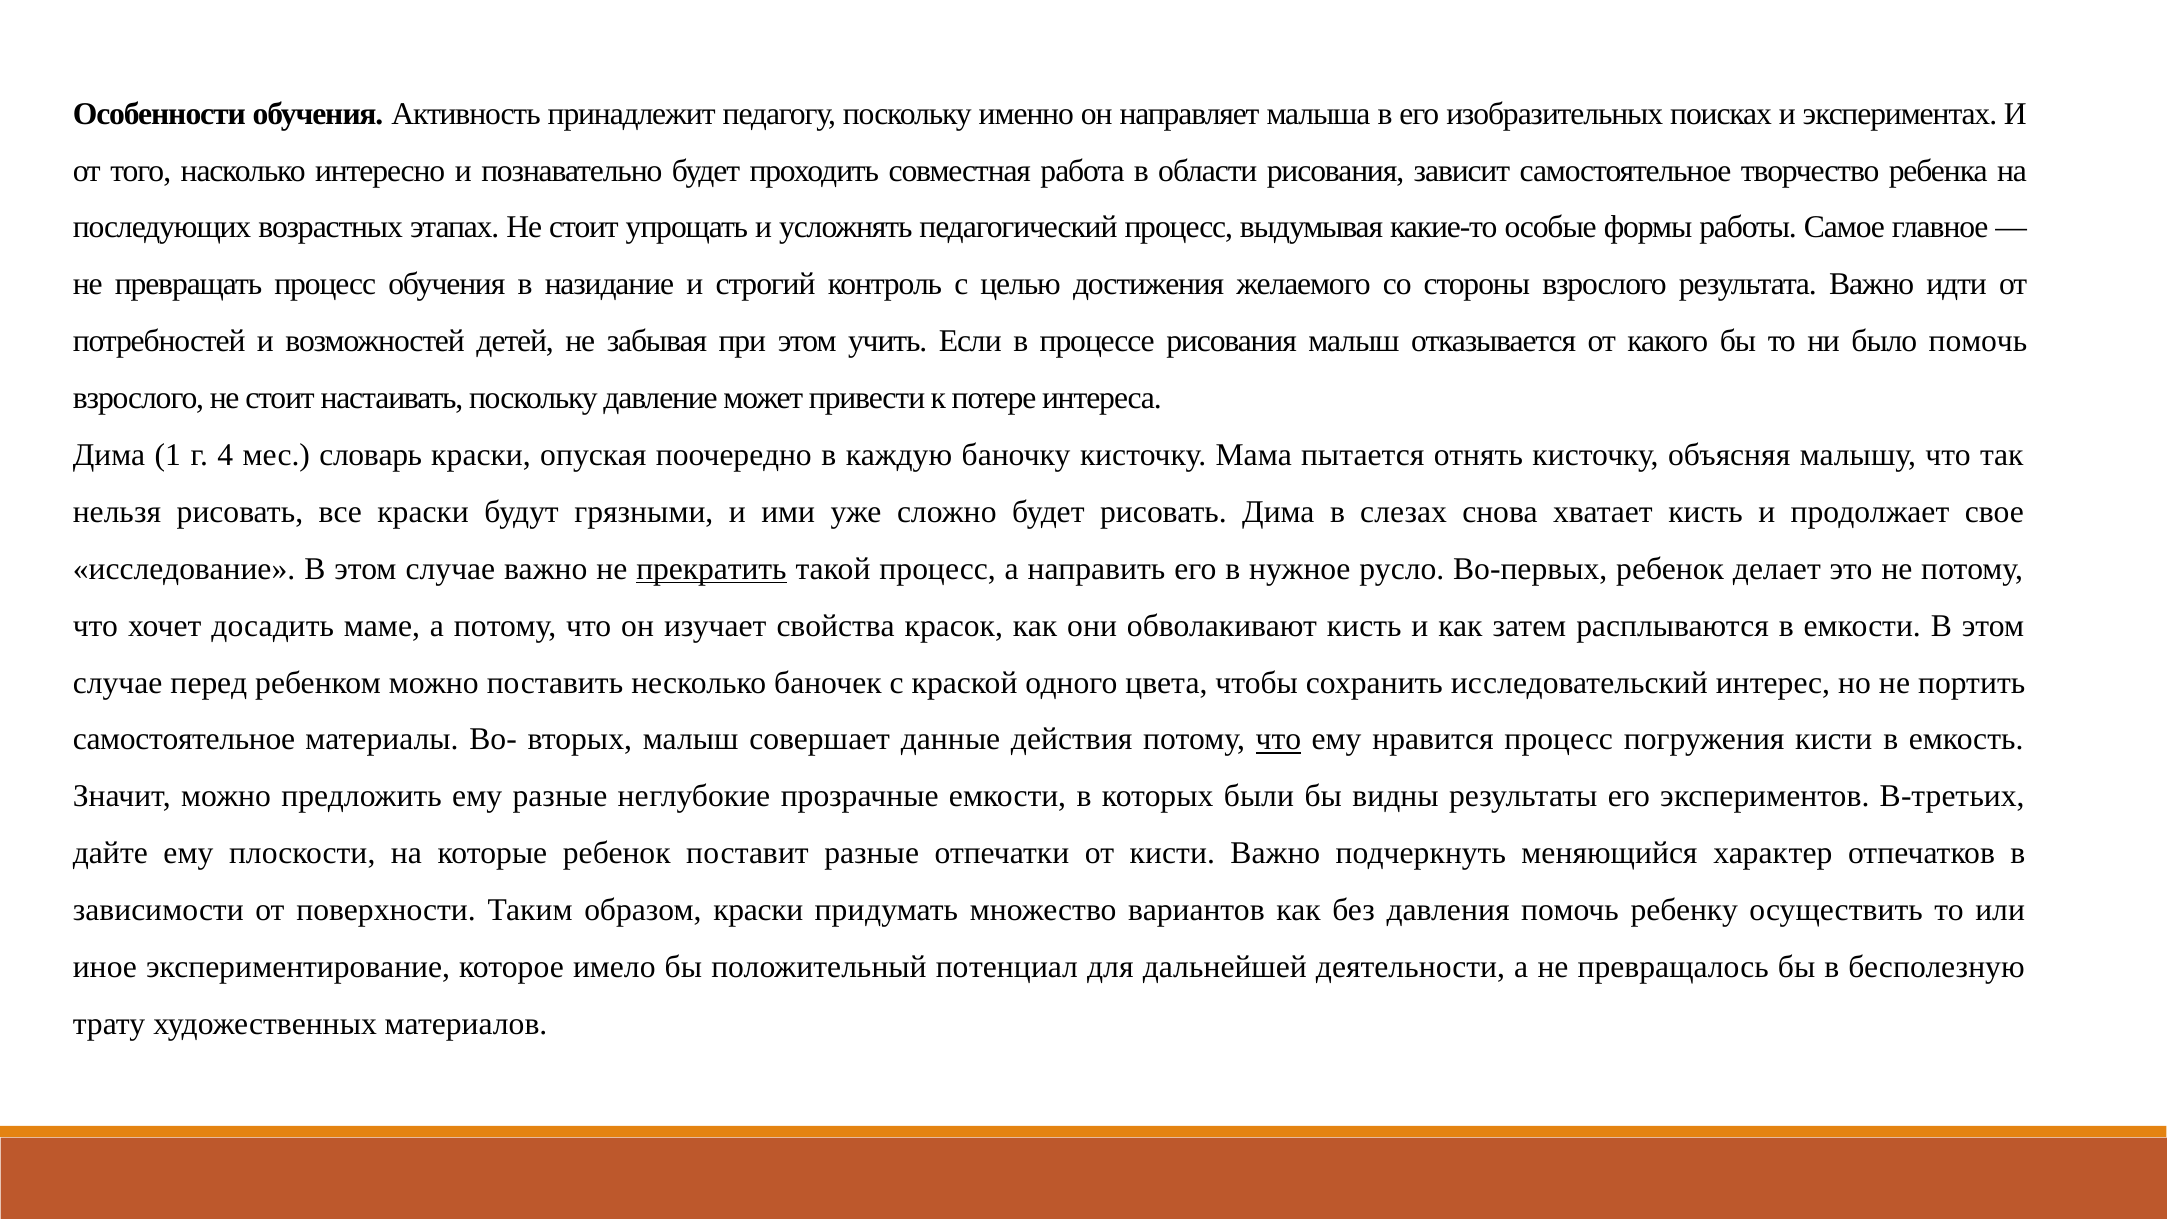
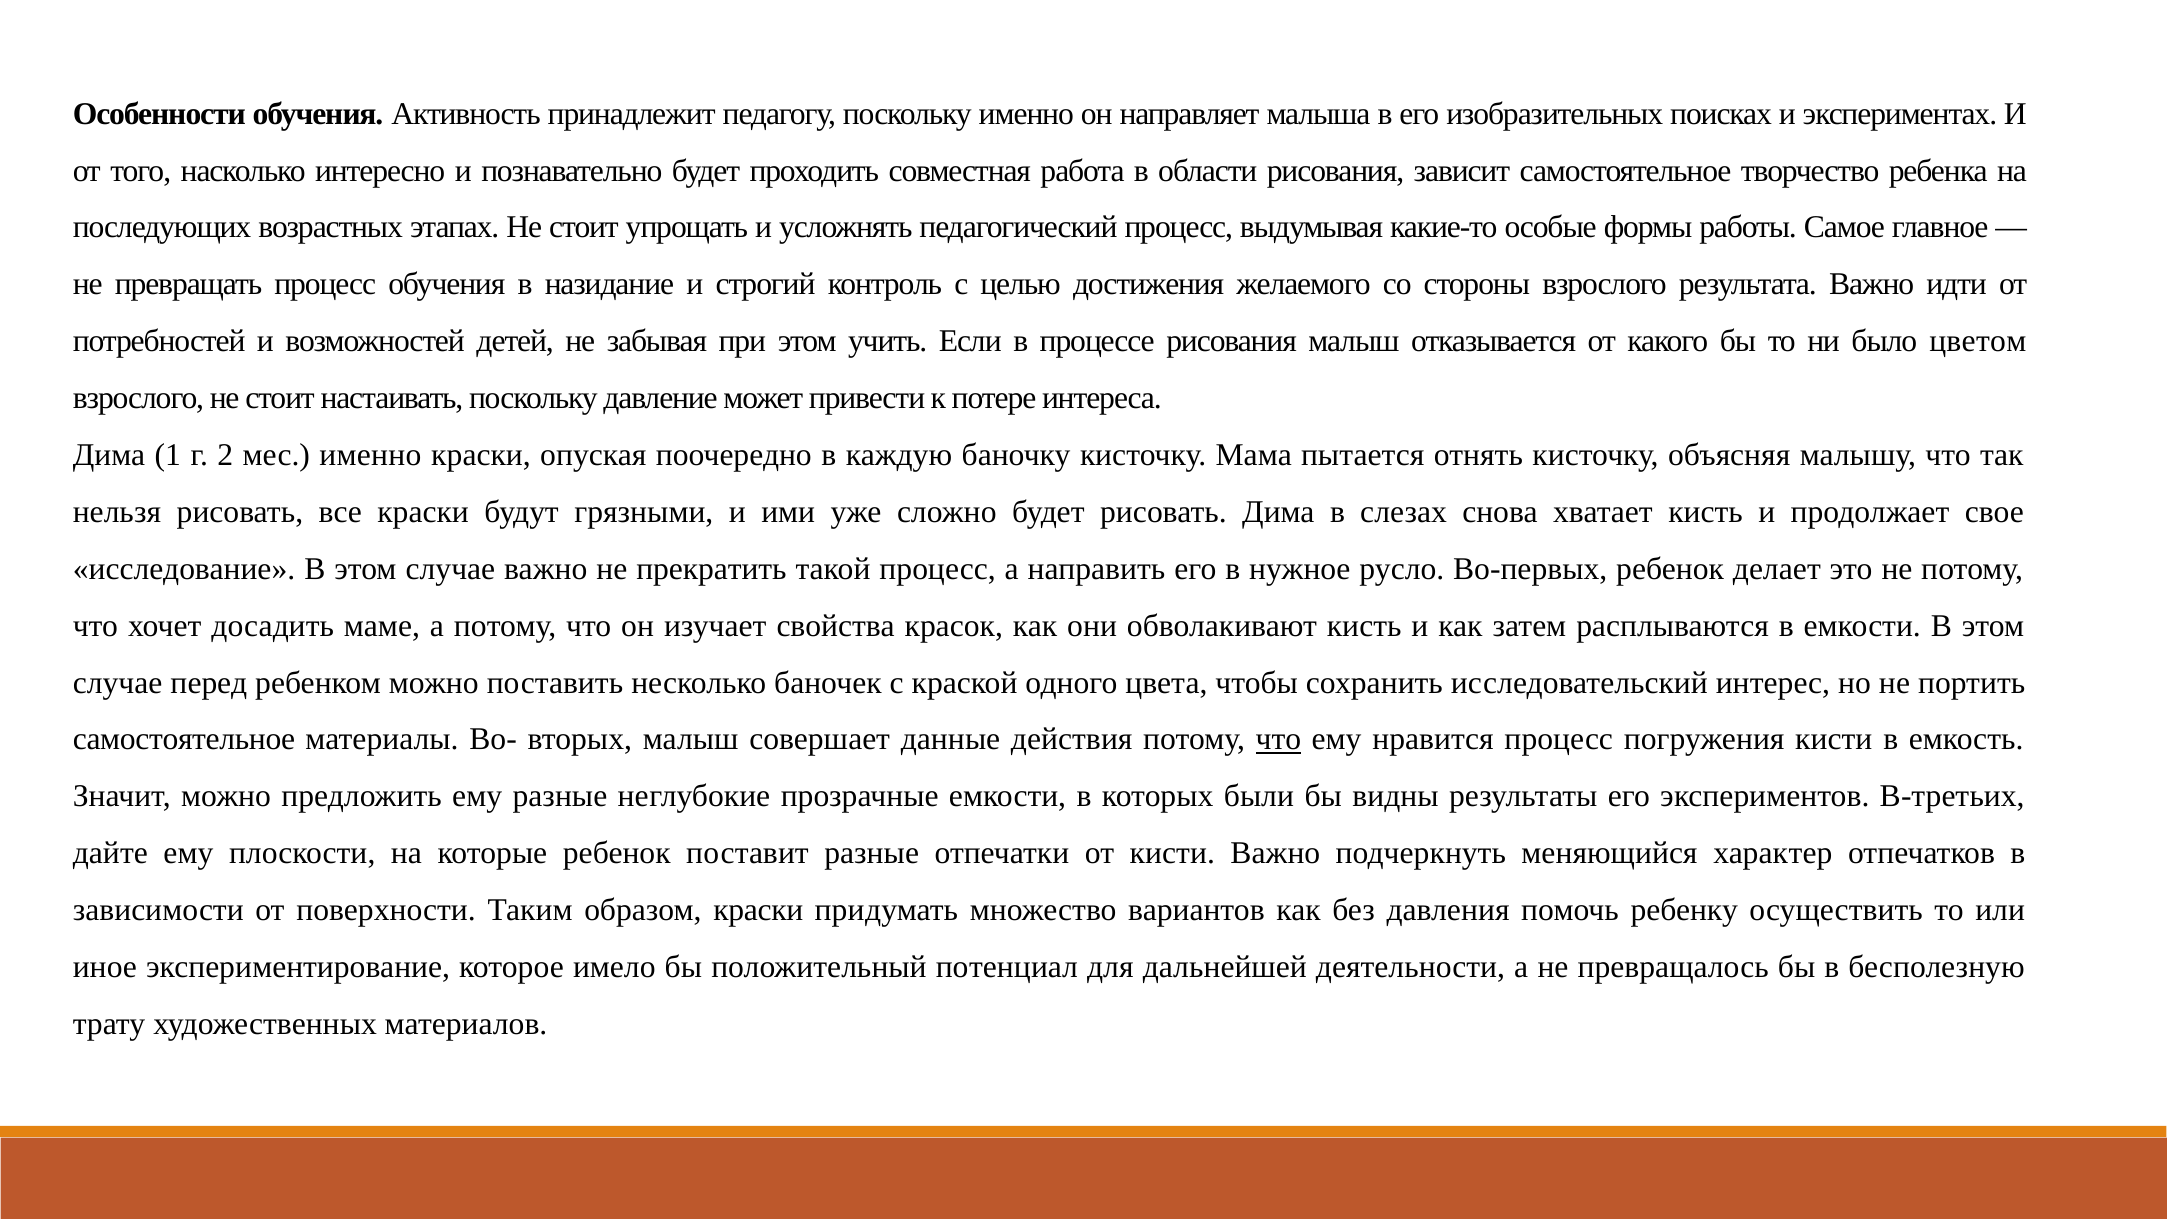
было помочь: помочь -> цветом
4: 4 -> 2
мес словарь: словарь -> именно
прекратить underline: present -> none
